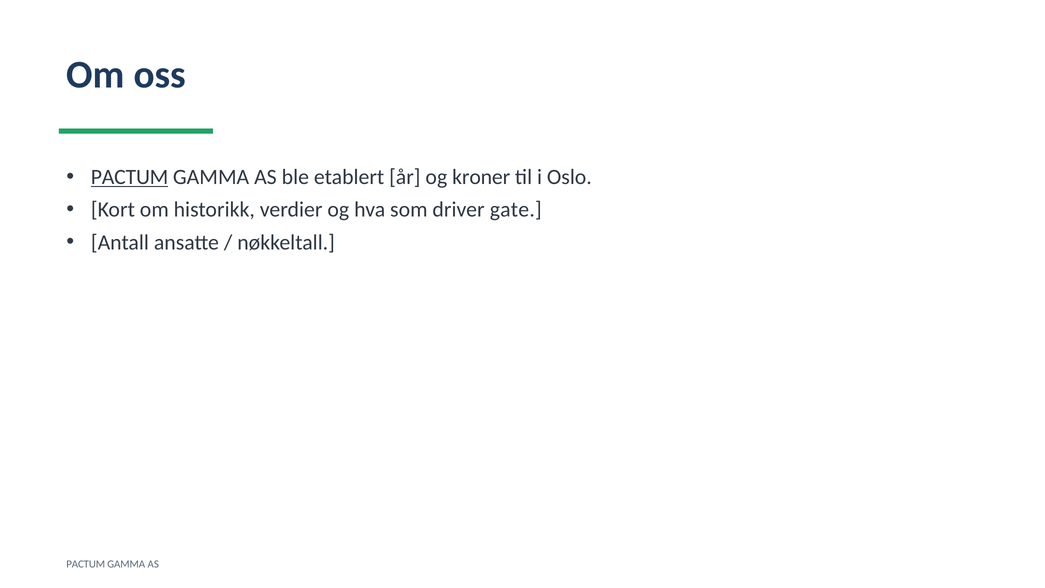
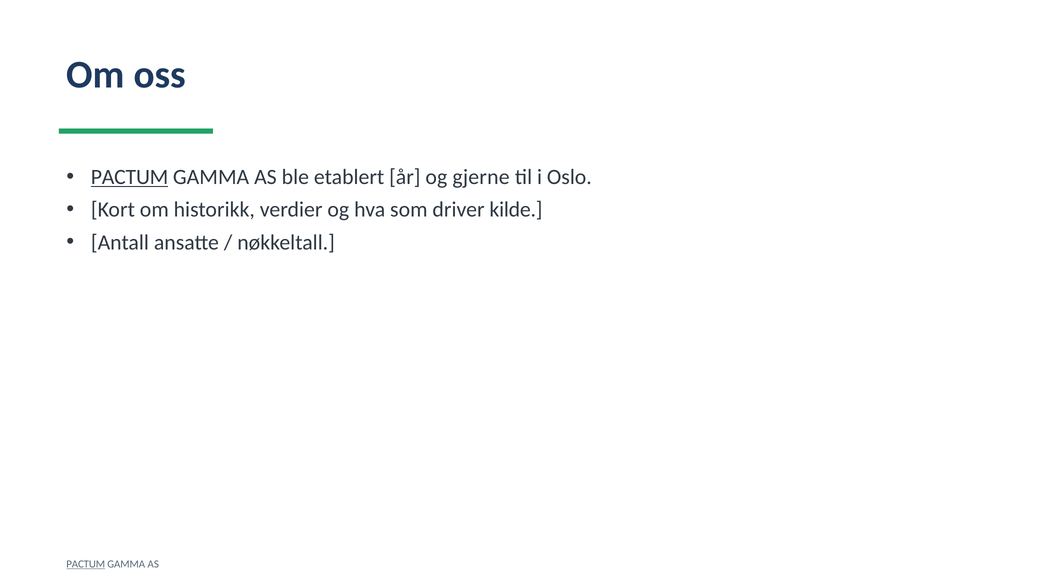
kroner: kroner -> gjerne
gate: gate -> kilde
PACTUM at (86, 564) underline: none -> present
